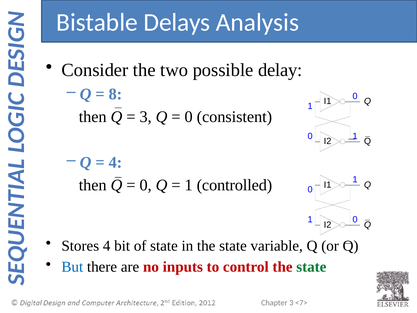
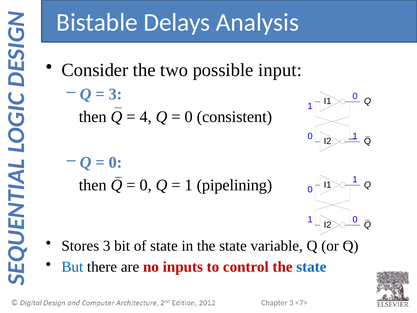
delay: delay -> input
8 at (115, 94): 8 -> 3
3 at (146, 117): 3 -> 4
4 at (115, 162): 4 -> 0
controlled: controlled -> pipelining
Stores 4: 4 -> 3
state at (311, 267) colour: green -> blue
